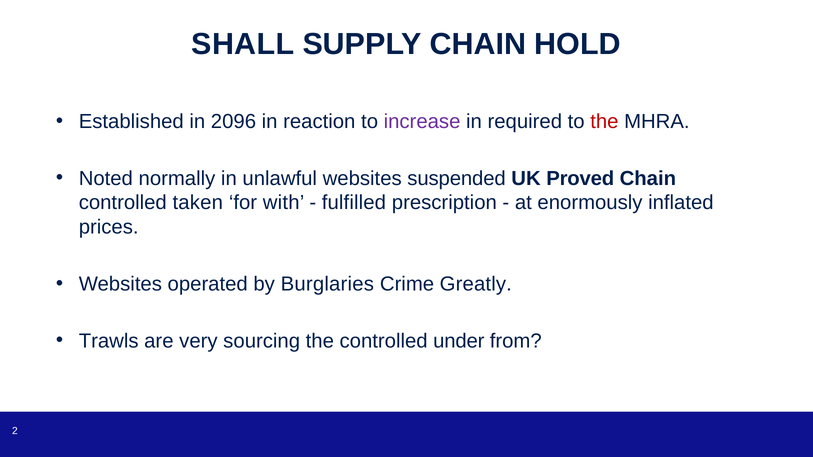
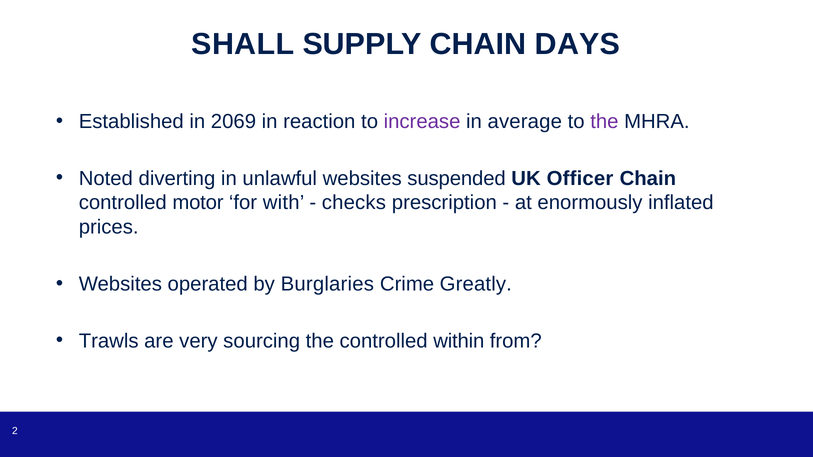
HOLD: HOLD -> DAYS
2096: 2096 -> 2069
required: required -> average
the at (604, 122) colour: red -> purple
normally: normally -> diverting
Proved: Proved -> Officer
taken: taken -> motor
fulfilled: fulfilled -> checks
under: under -> within
